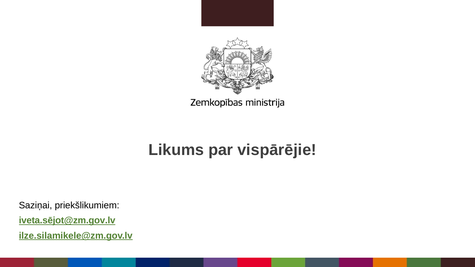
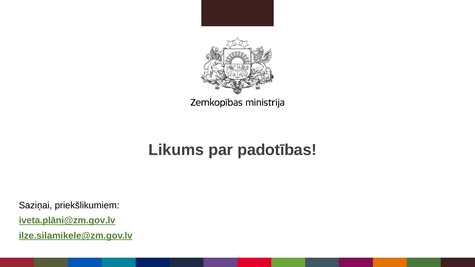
vispārējie: vispārējie -> padotības
iveta.sējot@zm.gov.lv: iveta.sējot@zm.gov.lv -> iveta.plāni@zm.gov.lv
